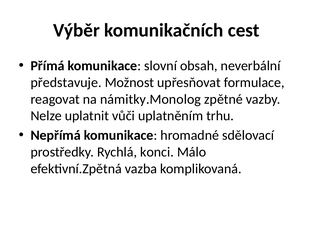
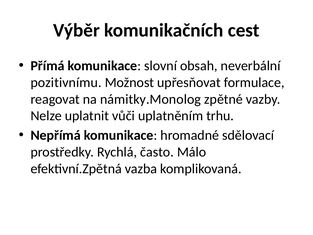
představuje: představuje -> pozitivnímu
konci: konci -> často
